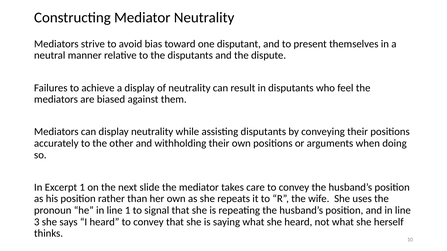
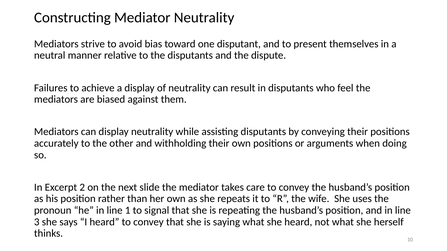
Excerpt 1: 1 -> 2
